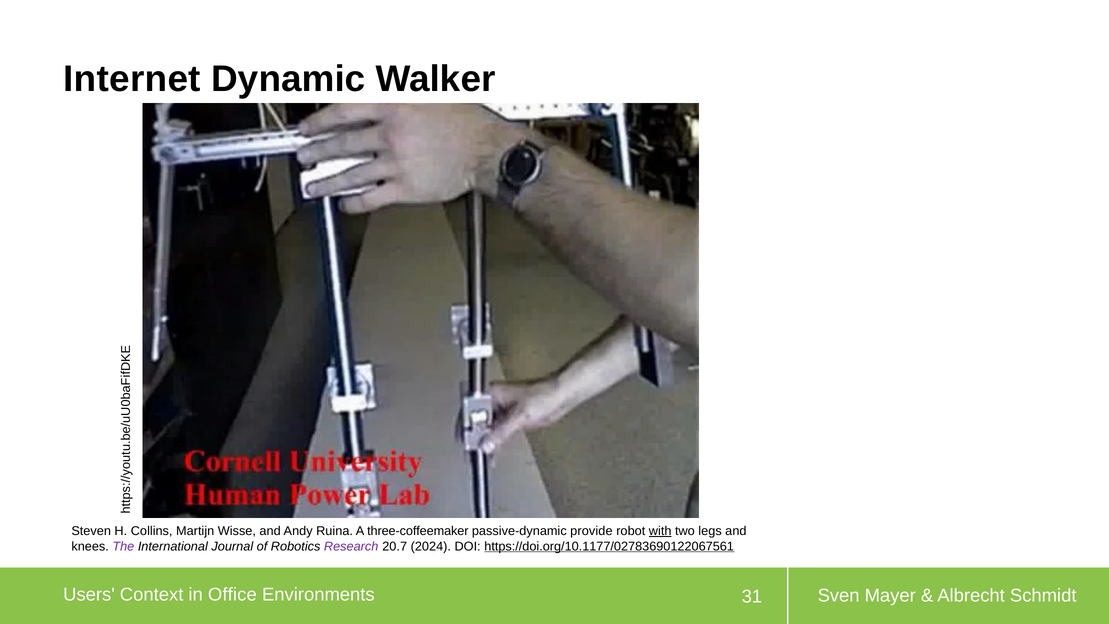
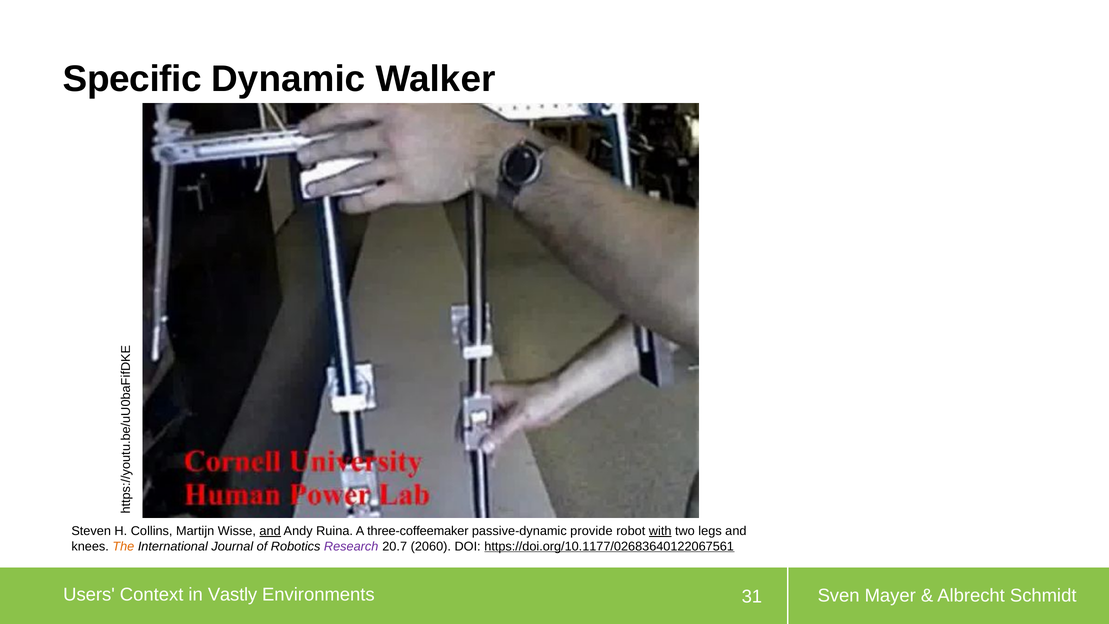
Internet: Internet -> Specific
and at (270, 531) underline: none -> present
The colour: purple -> orange
2024: 2024 -> 2060
https://doi.org/10.1177/02783690122067561: https://doi.org/10.1177/02783690122067561 -> https://doi.org/10.1177/02683640122067561
Office: Office -> Vastly
